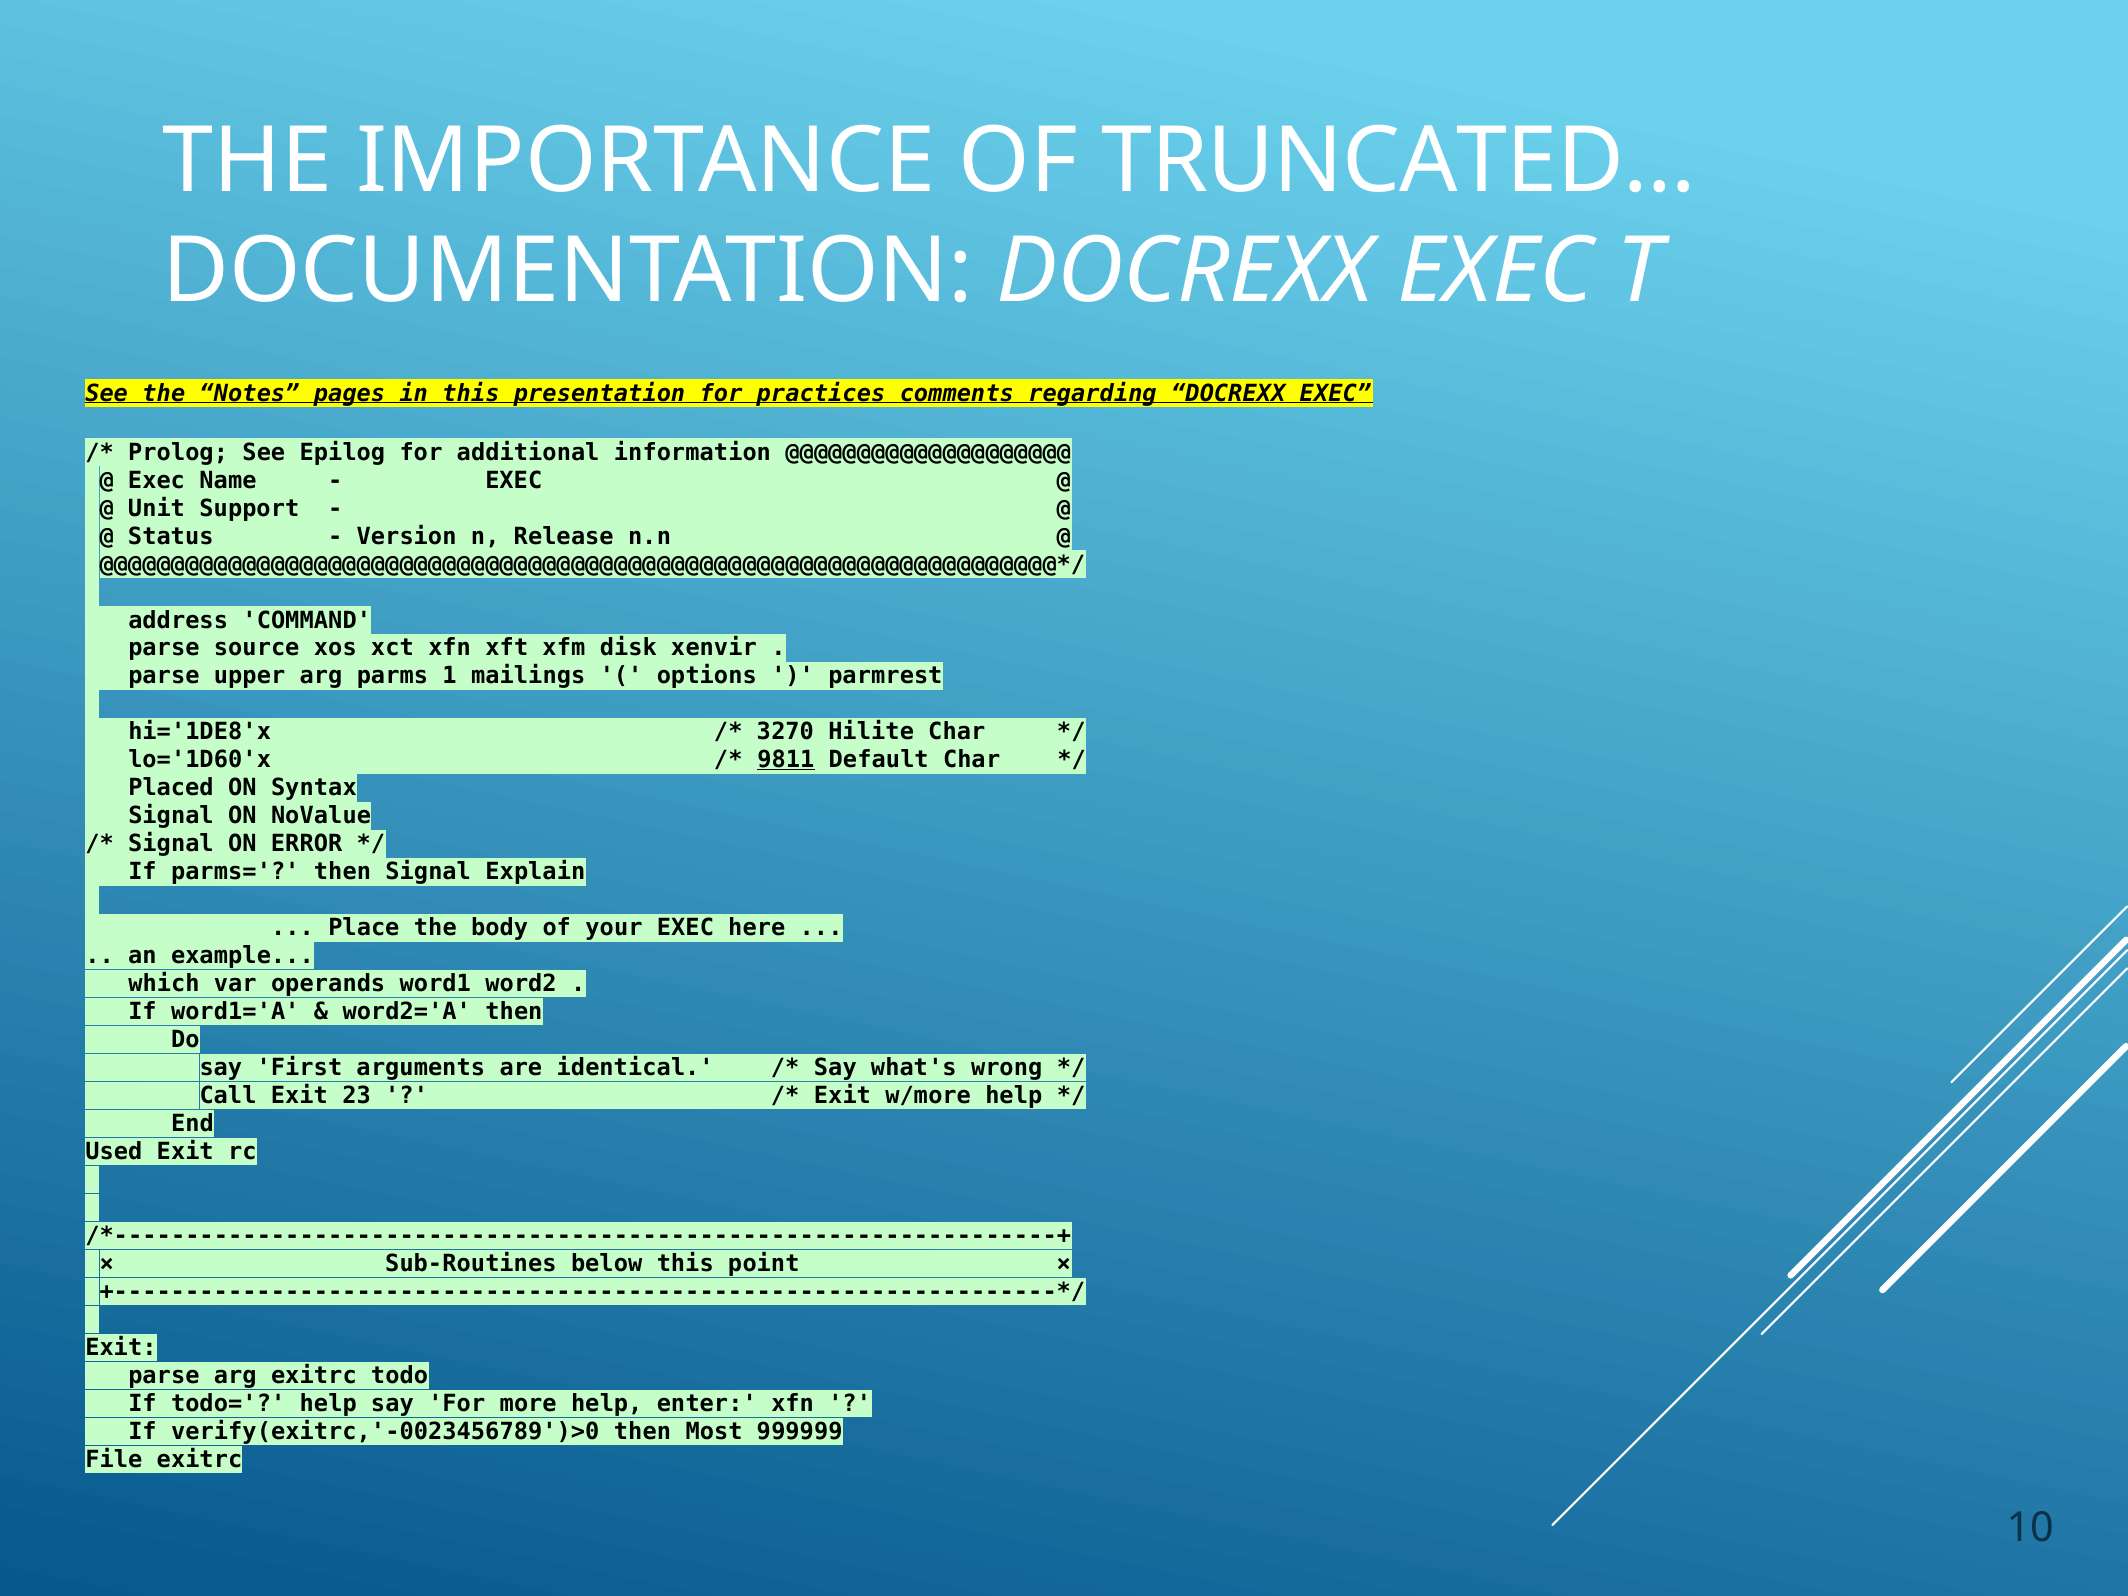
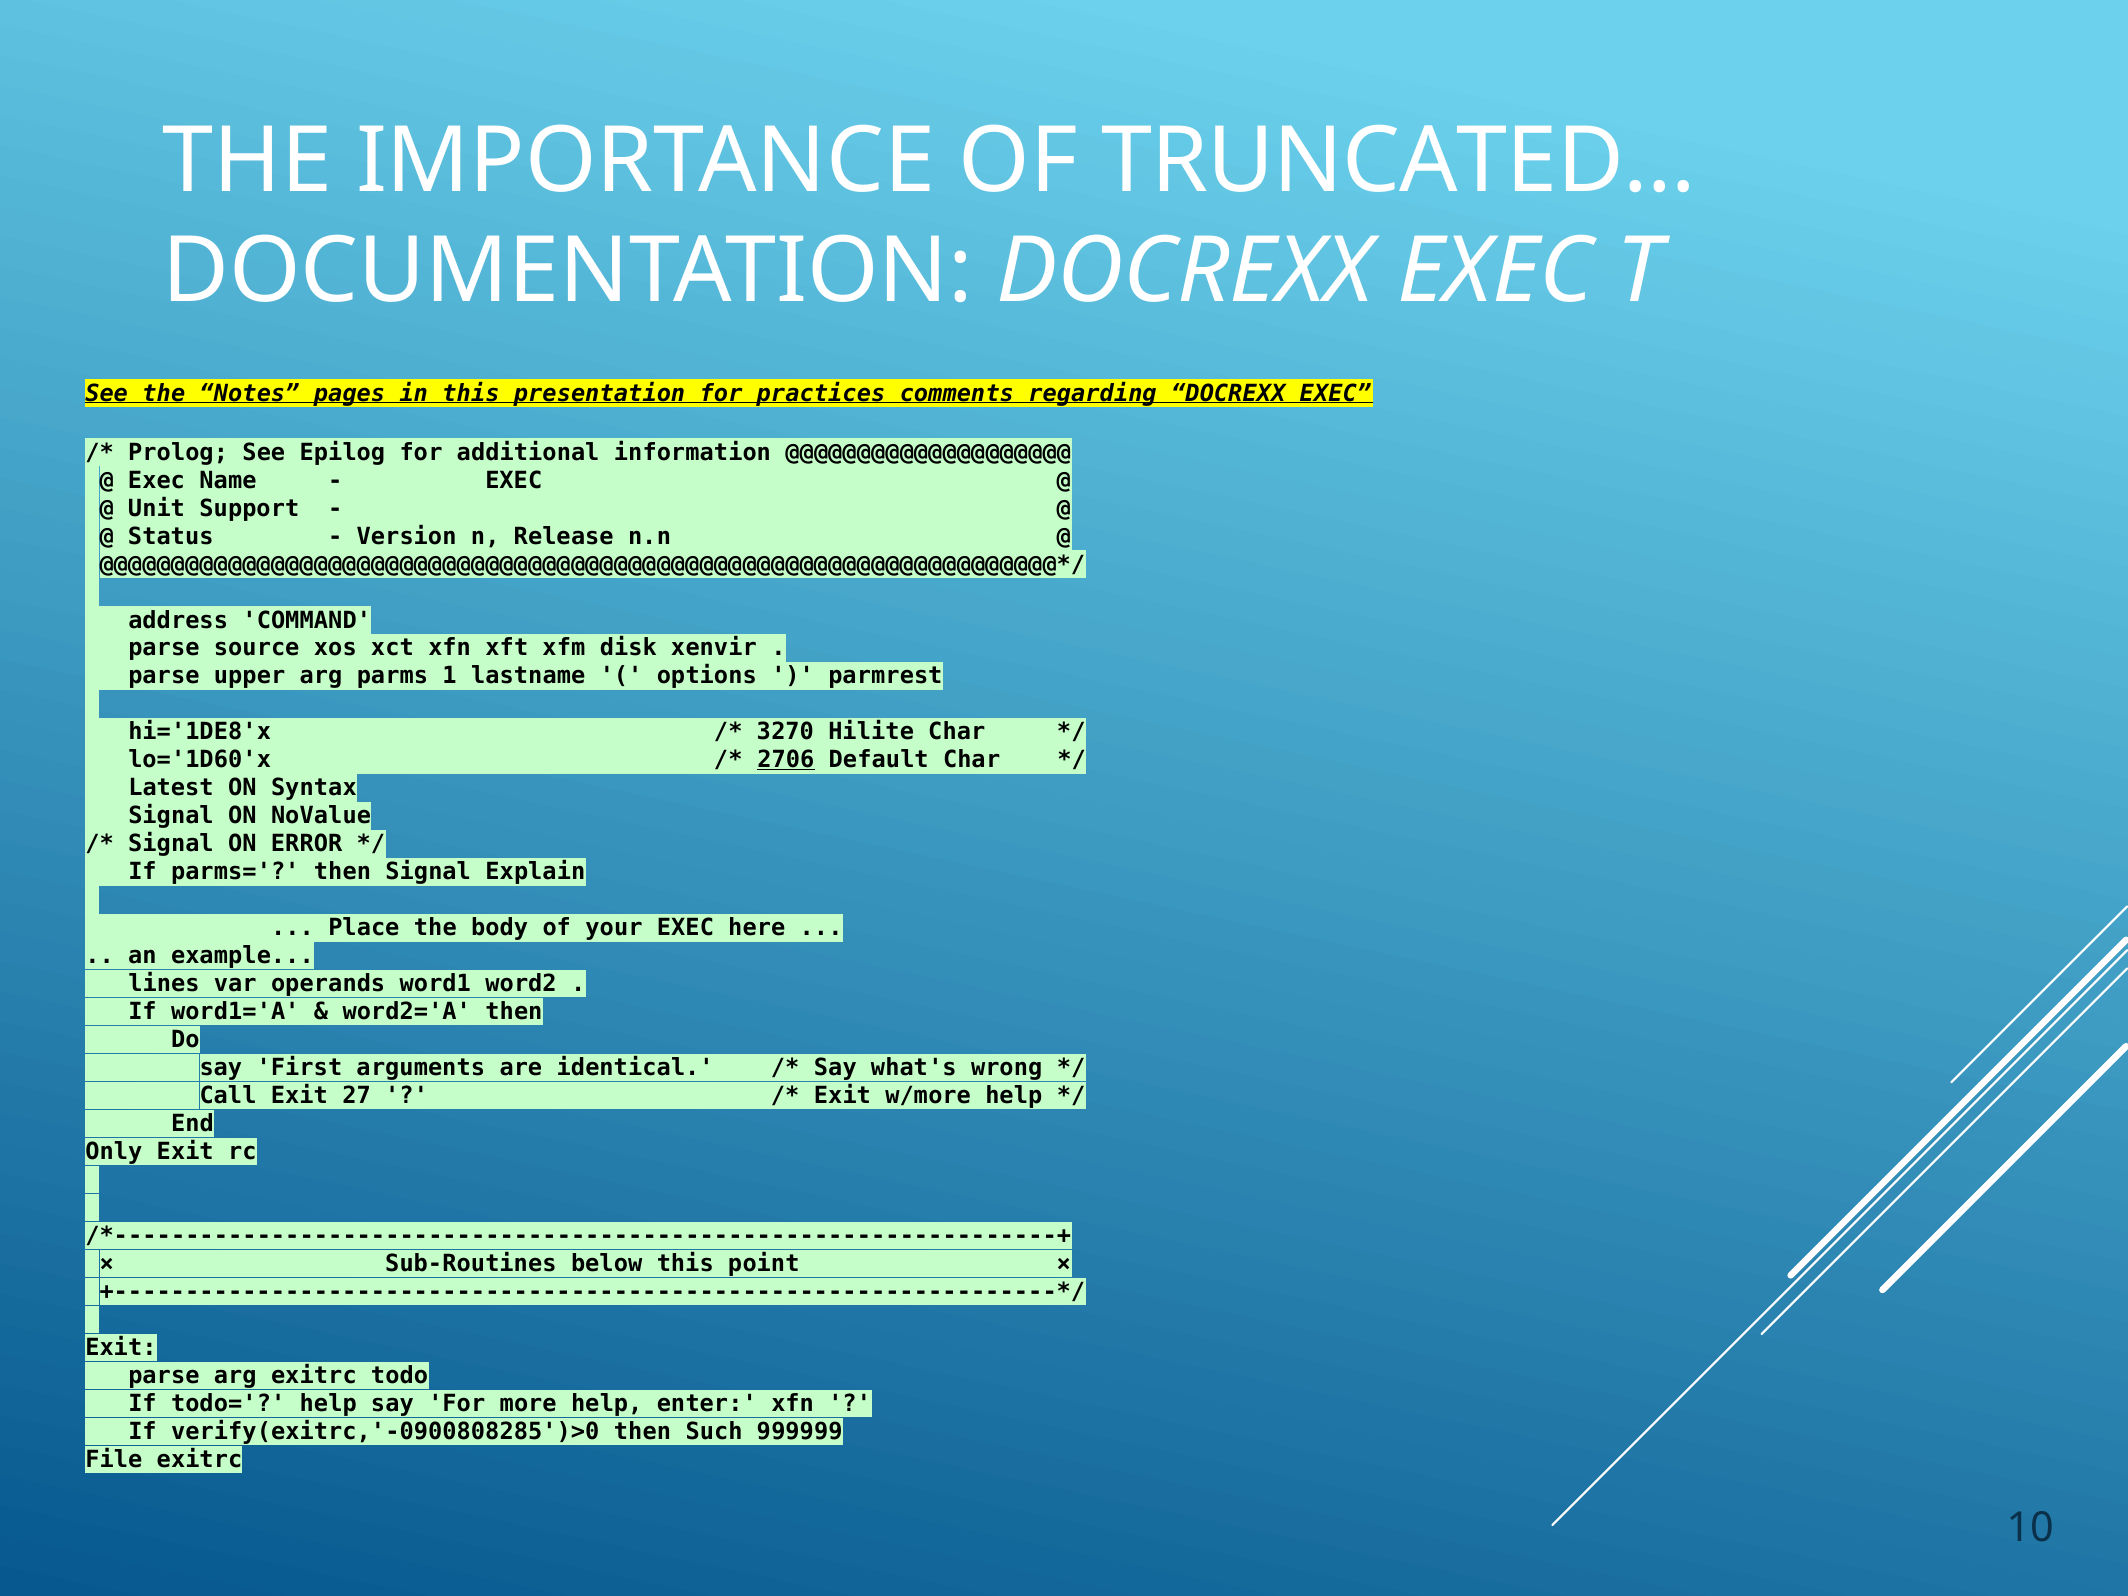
mailings: mailings -> lastname
9811: 9811 -> 2706
Placed: Placed -> Latest
which: which -> lines
23: 23 -> 27
Used: Used -> Only
verify(exitrc,'-0023456789')>0: verify(exitrc,'-0023456789')>0 -> verify(exitrc,'-0900808285')>0
Most: Most -> Such
